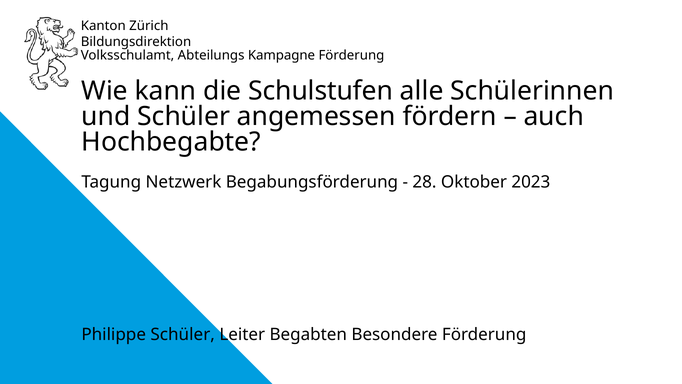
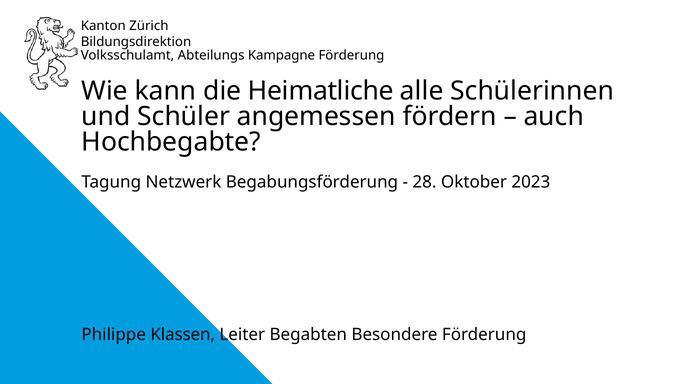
Schulstufen: Schulstufen -> Heimatliche
Philippe Schüler: Schüler -> Klassen
